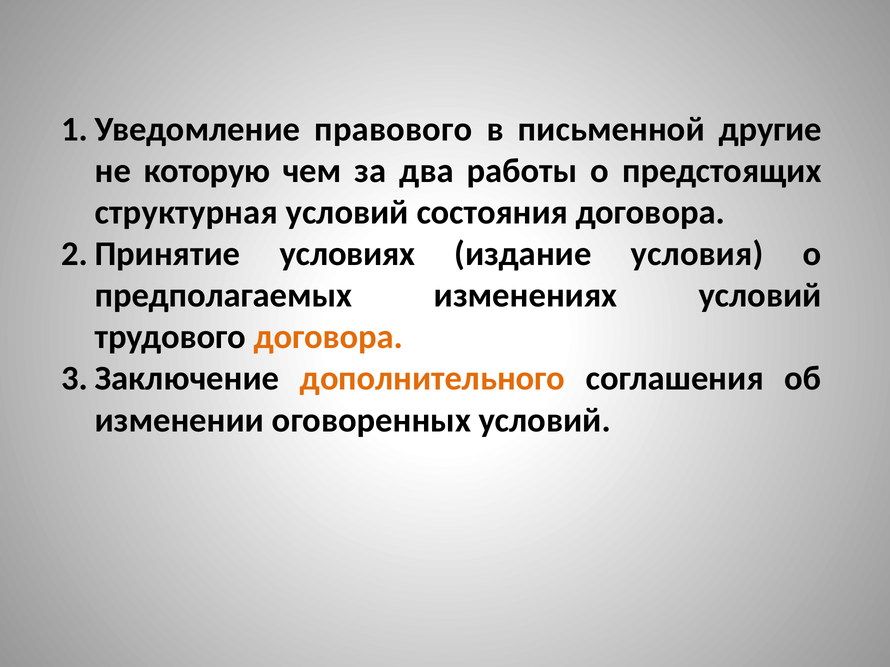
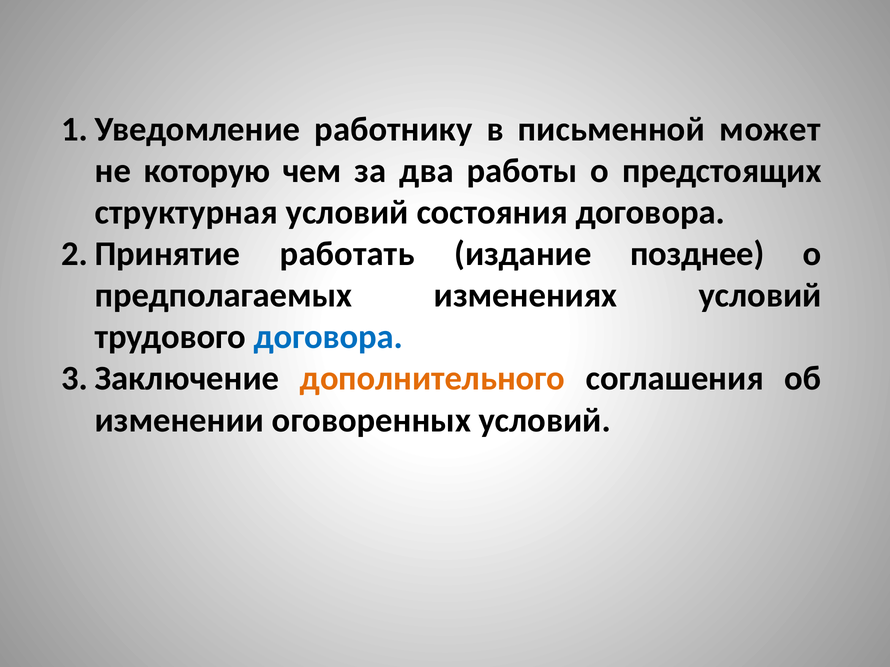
правового: правового -> работнику
другие: другие -> может
условиях: условиях -> работать
условия: условия -> позднее
договора at (328, 337) colour: orange -> blue
